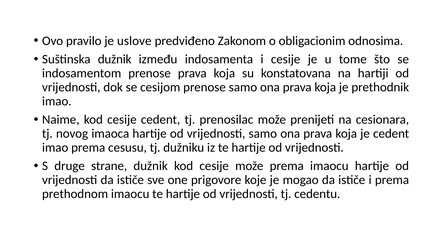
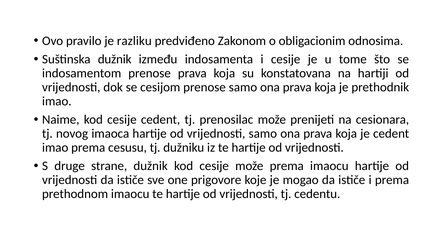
uslove: uslove -> razliku
